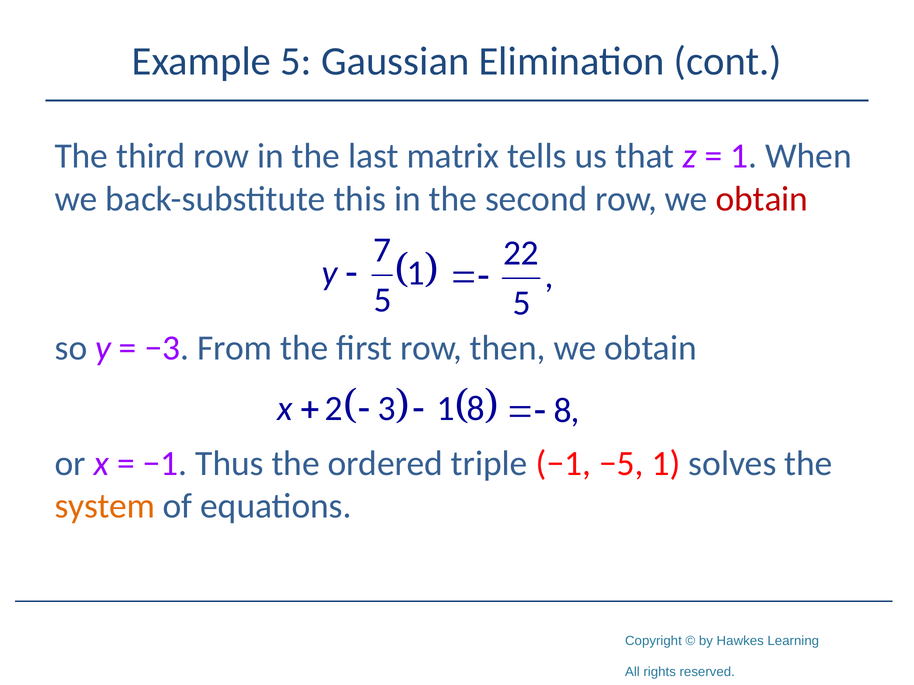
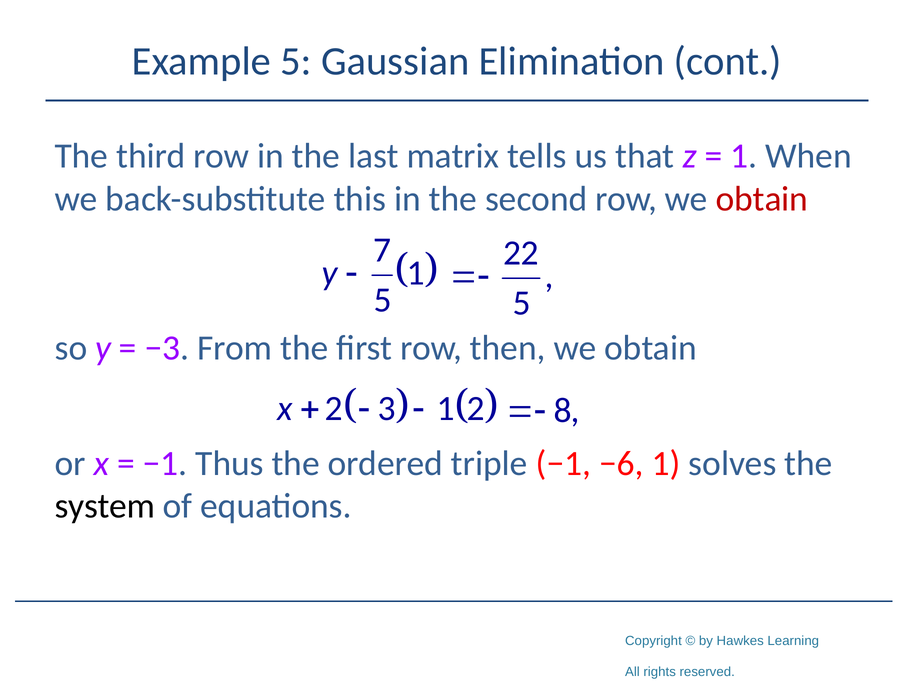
1 8: 8 -> 2
−5: −5 -> −6
system colour: orange -> black
